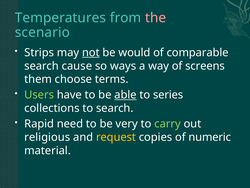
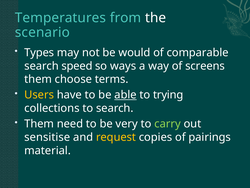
the colour: pink -> white
Strips: Strips -> Types
not underline: present -> none
cause: cause -> speed
Users colour: light green -> yellow
series: series -> trying
Rapid at (39, 124): Rapid -> Them
religious: religious -> sensitise
numeric: numeric -> pairings
